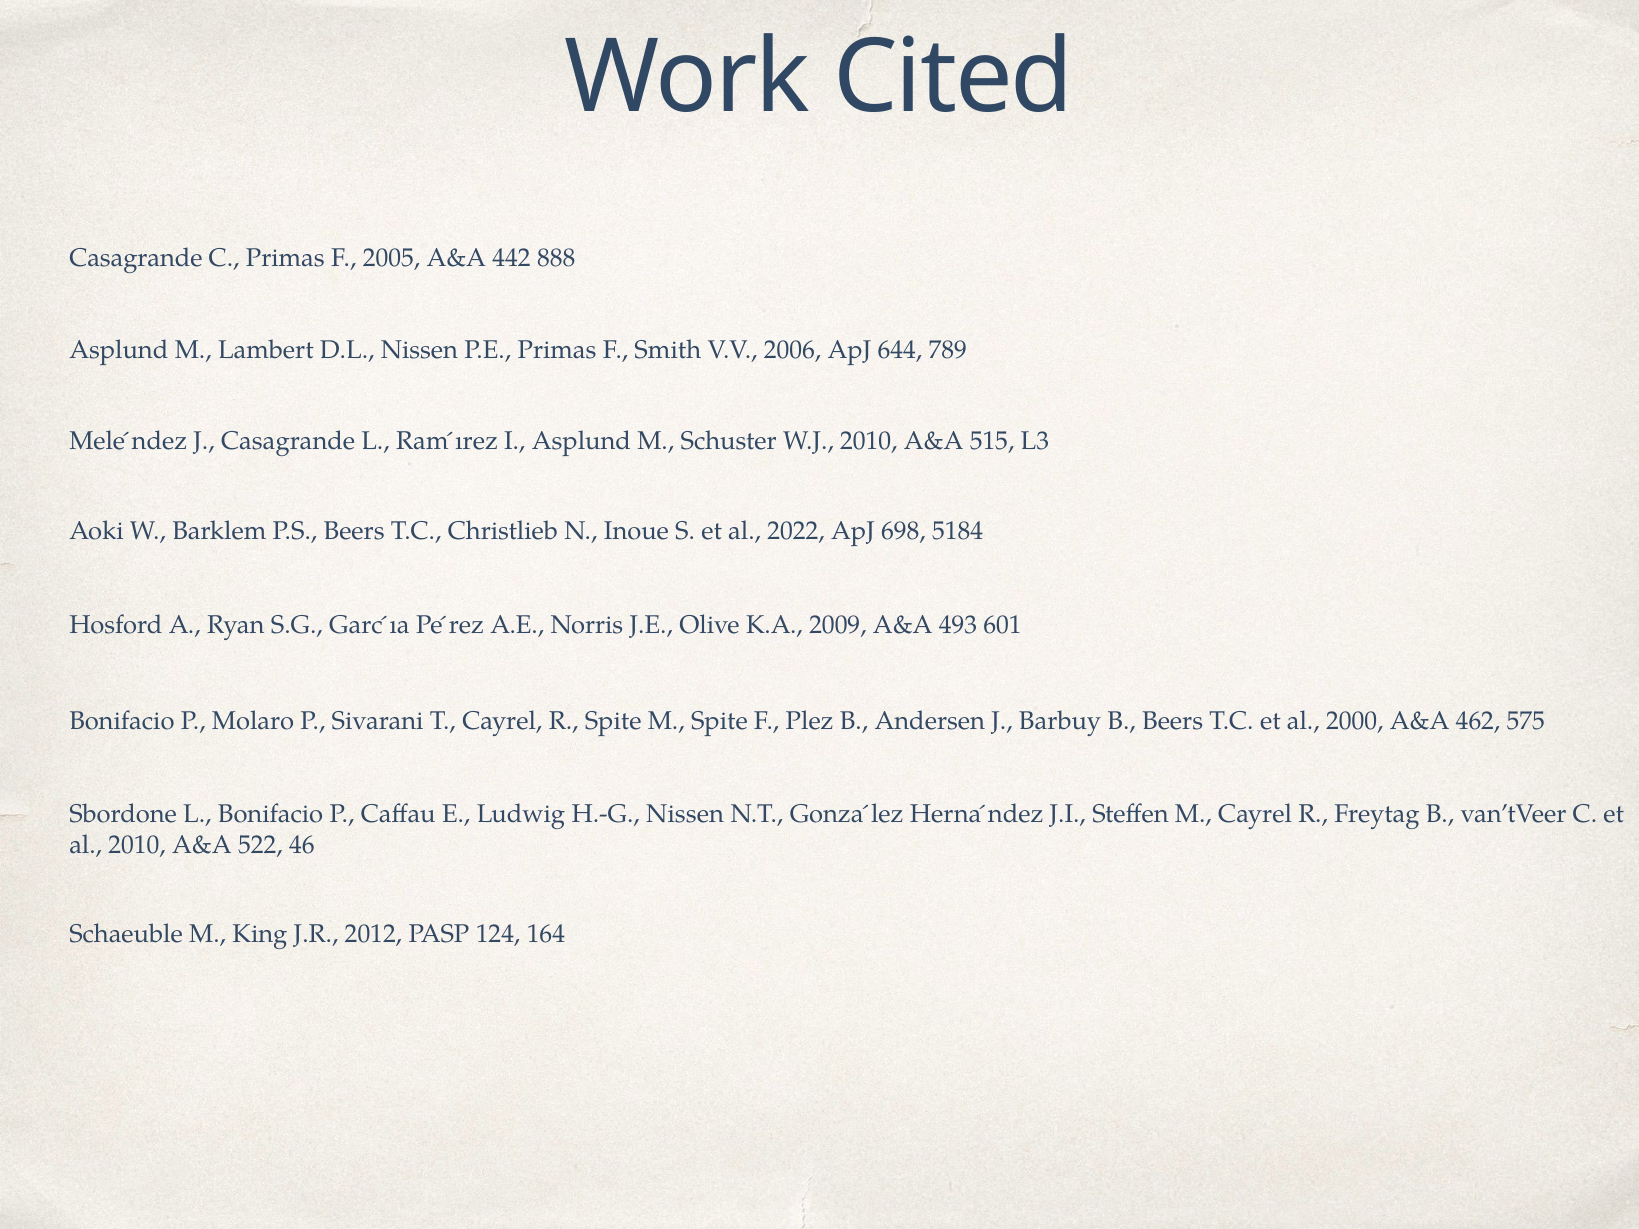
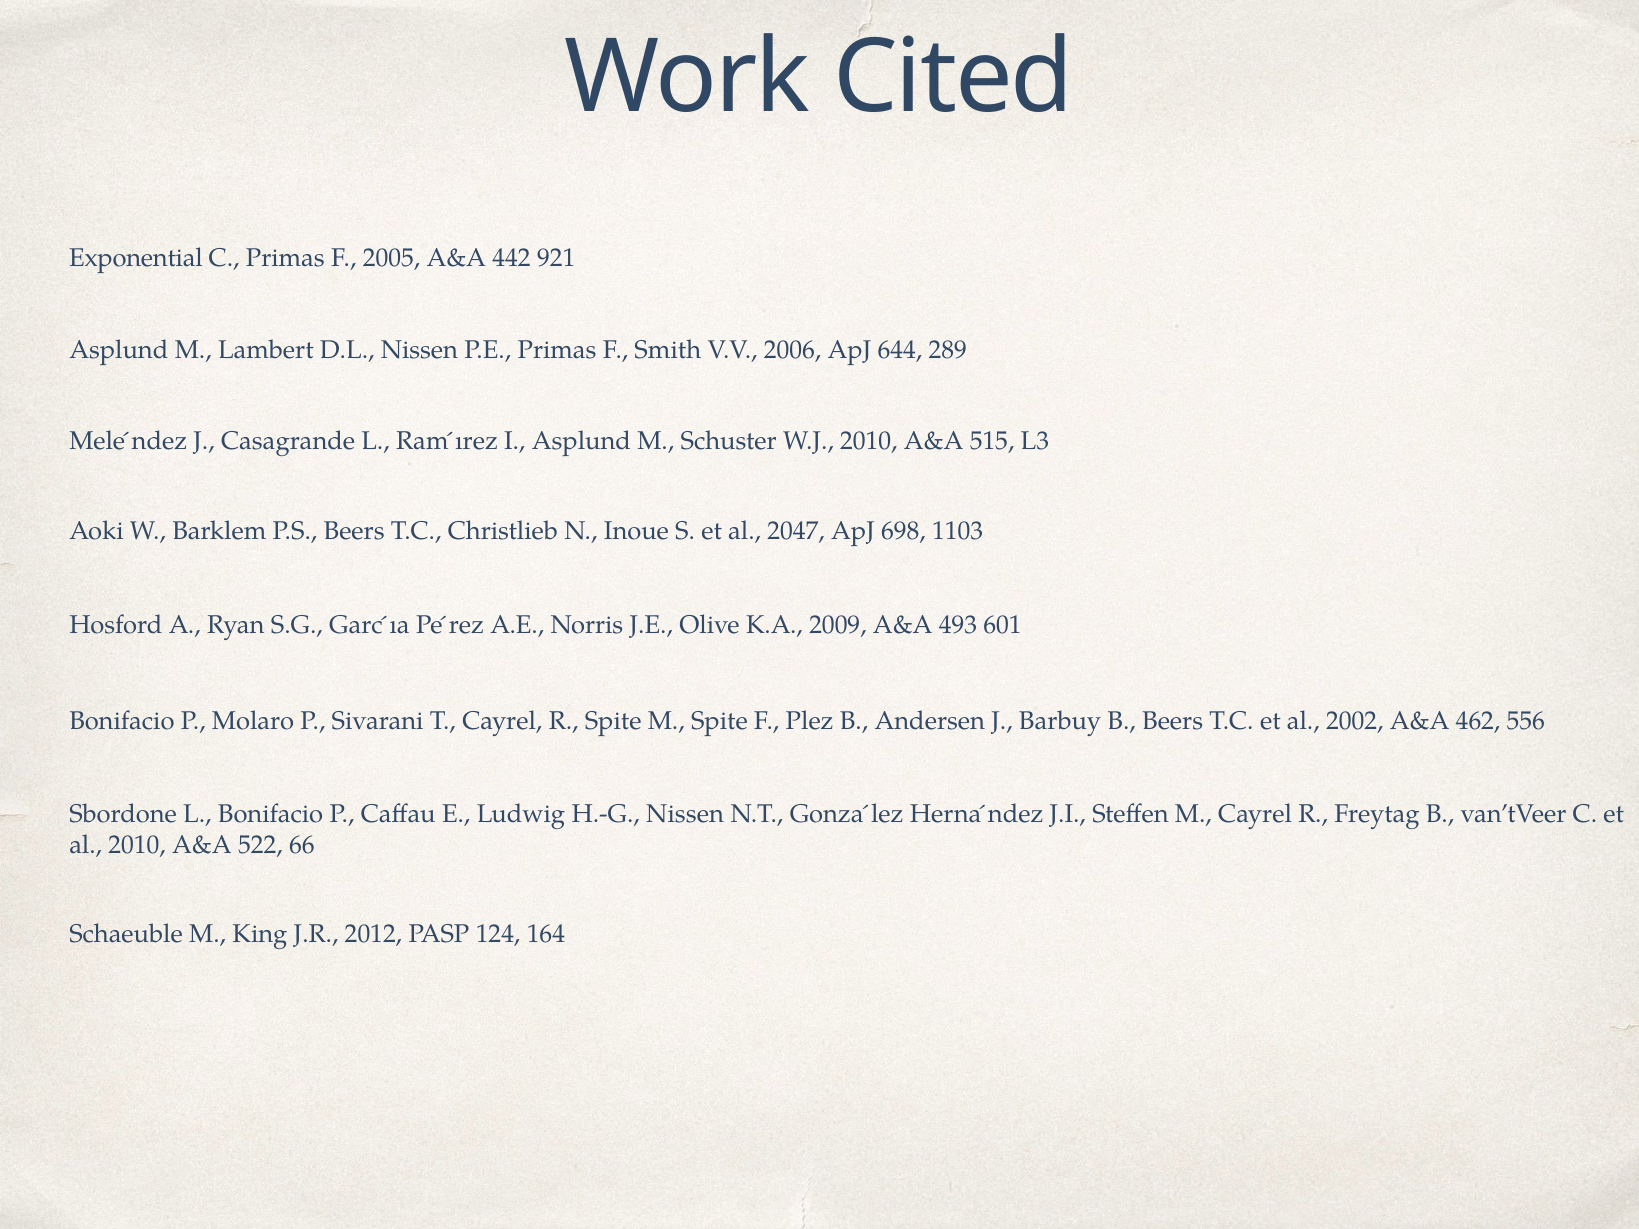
Casagrande at (136, 258): Casagrande -> Exponential
888: 888 -> 921
789: 789 -> 289
2022: 2022 -> 2047
5184: 5184 -> 1103
2000: 2000 -> 2002
575: 575 -> 556
46: 46 -> 66
